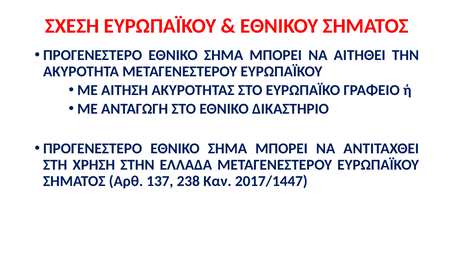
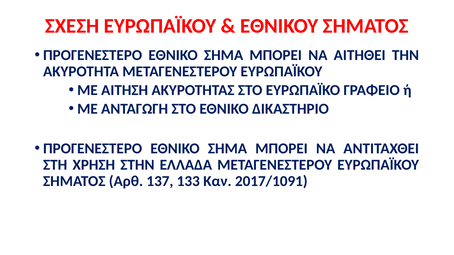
238: 238 -> 133
2017/1447: 2017/1447 -> 2017/1091
